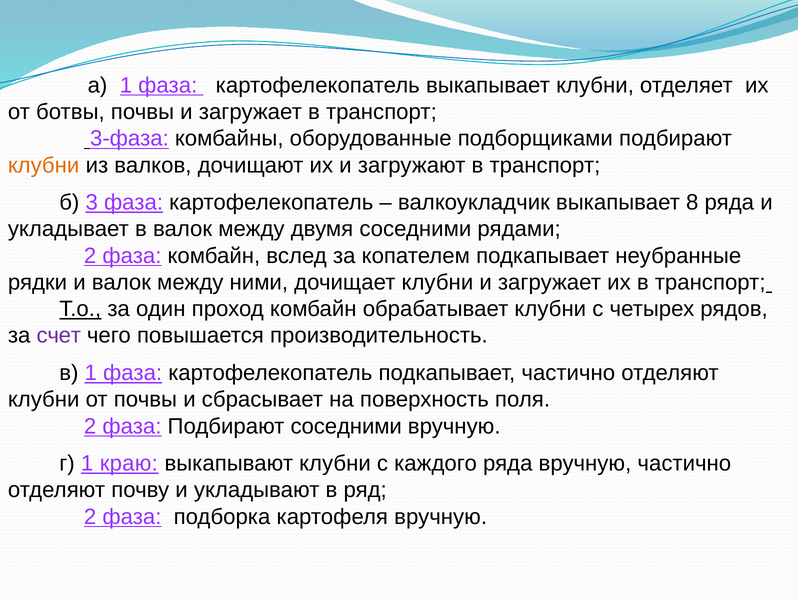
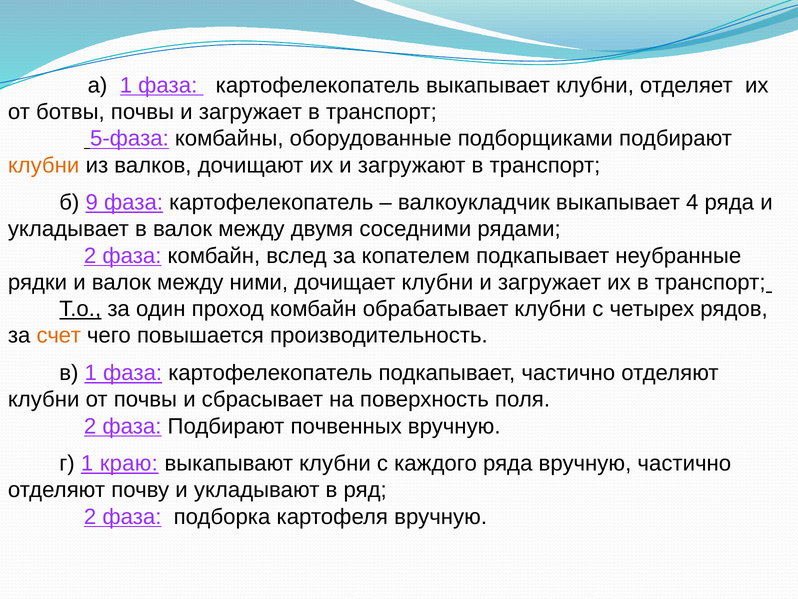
3-фаза: 3-фаза -> 5-фаза
3: 3 -> 9
8: 8 -> 4
счет colour: purple -> orange
Подбирают соседними: соседними -> почвенных
